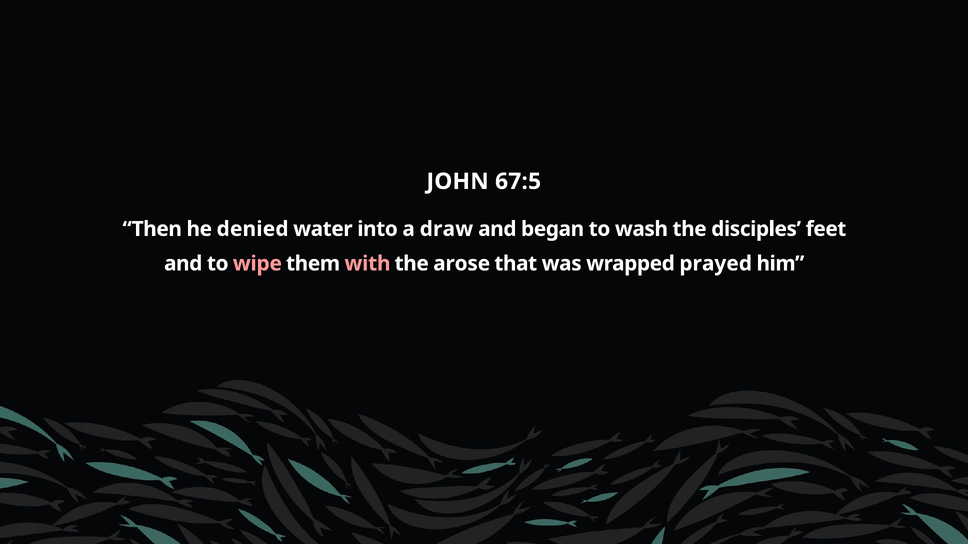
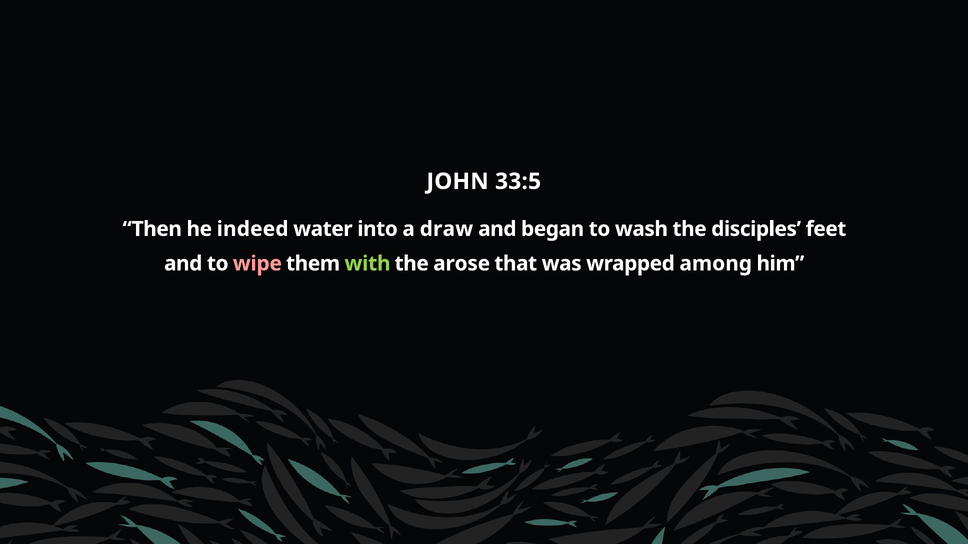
67:5: 67:5 -> 33:5
denied: denied -> indeed
with colour: pink -> light green
prayed: prayed -> among
